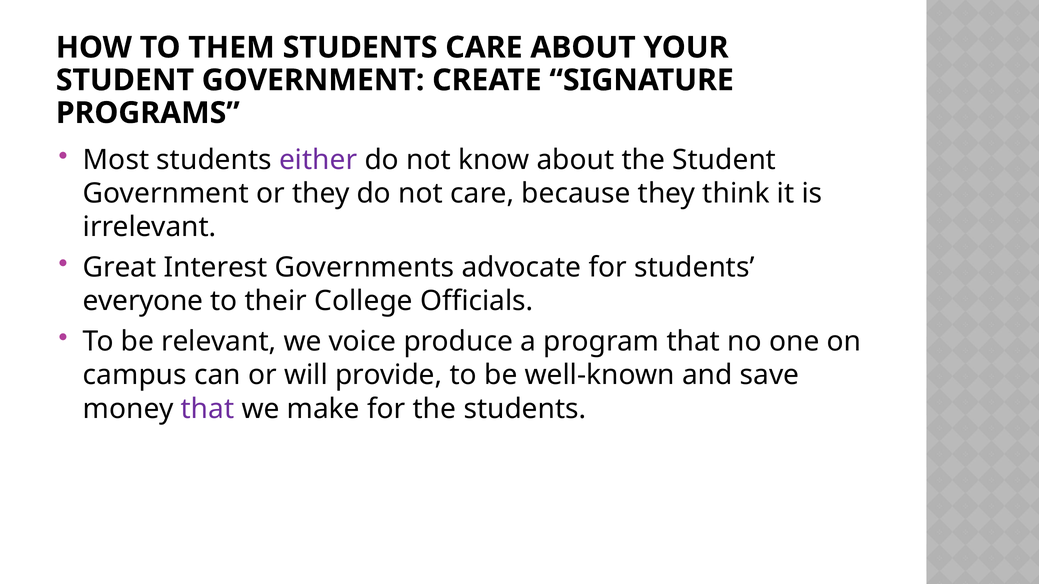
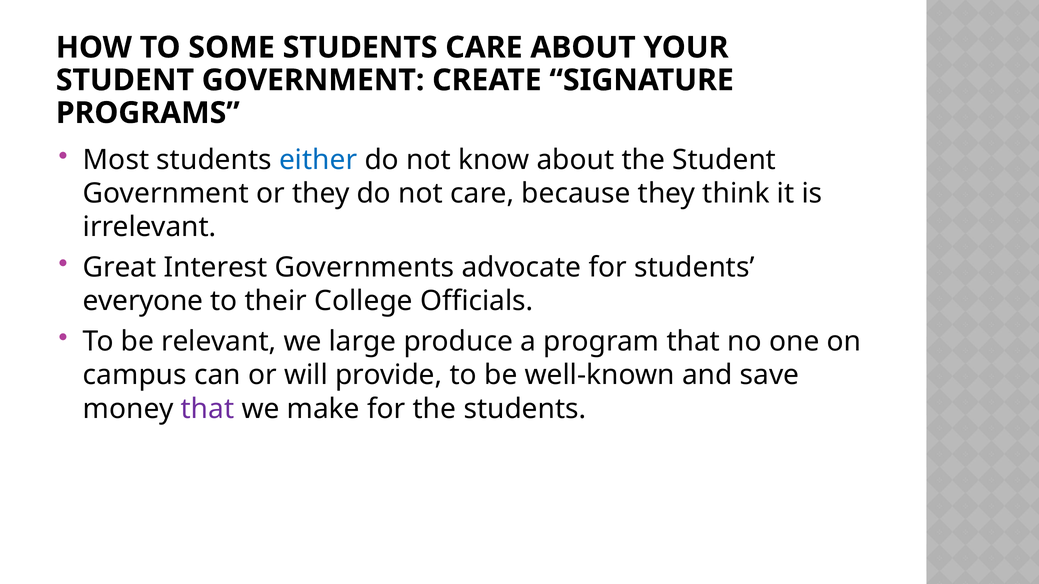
THEM: THEM -> SOME
either colour: purple -> blue
voice: voice -> large
